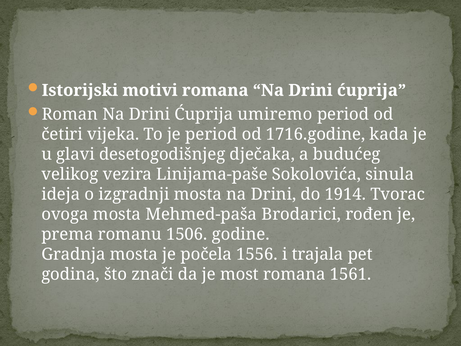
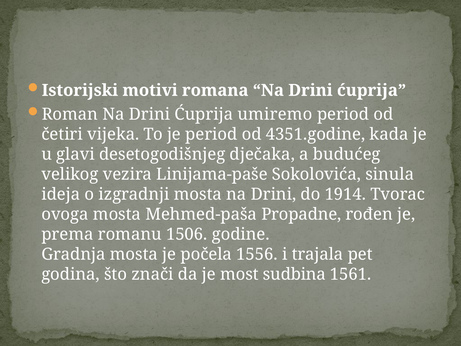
1716.godine: 1716.godine -> 4351.godine
Brodarici: Brodarici -> Propadne
most romana: romana -> sudbina
